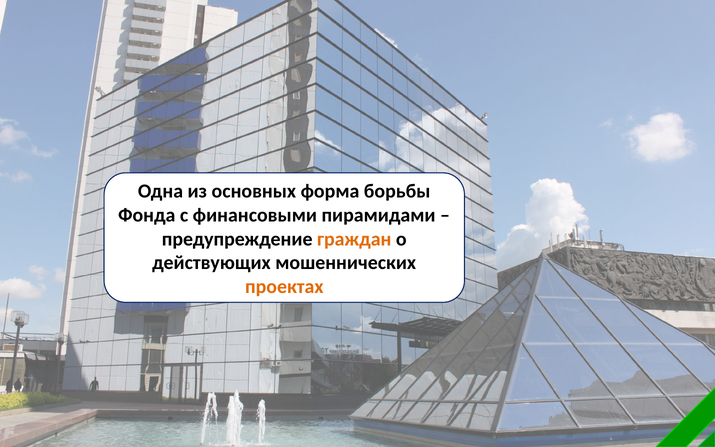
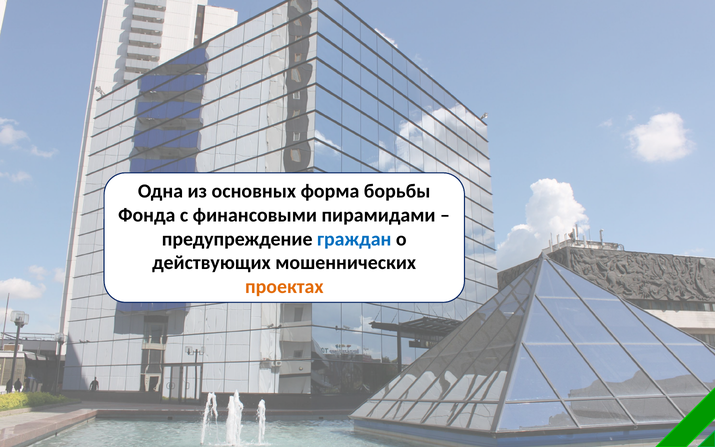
граждан colour: orange -> blue
